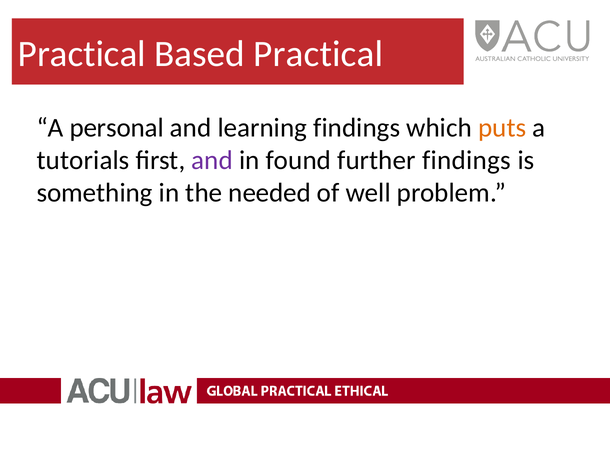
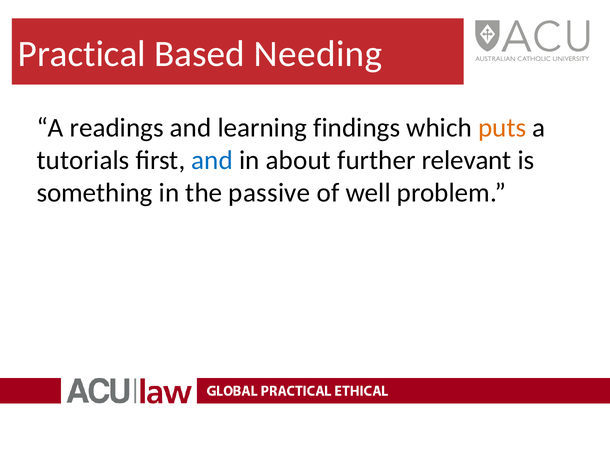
Based Practical: Practical -> Needing
personal: personal -> readings
and at (212, 160) colour: purple -> blue
found: found -> about
further findings: findings -> relevant
needed: needed -> passive
